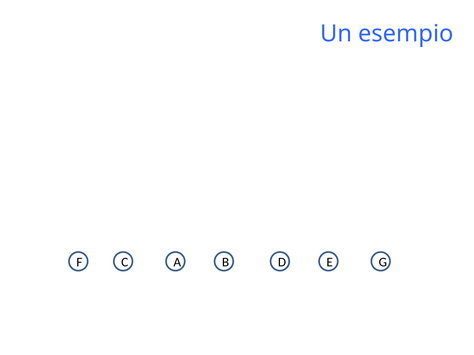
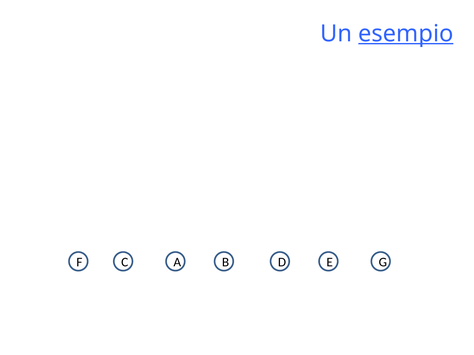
esempio underline: none -> present
